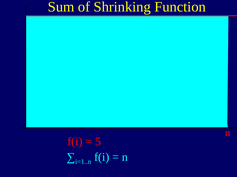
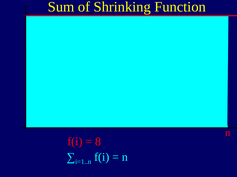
5: 5 -> 8
